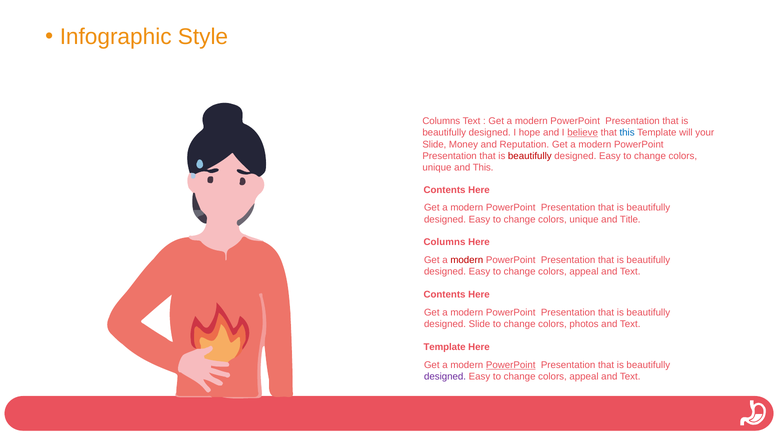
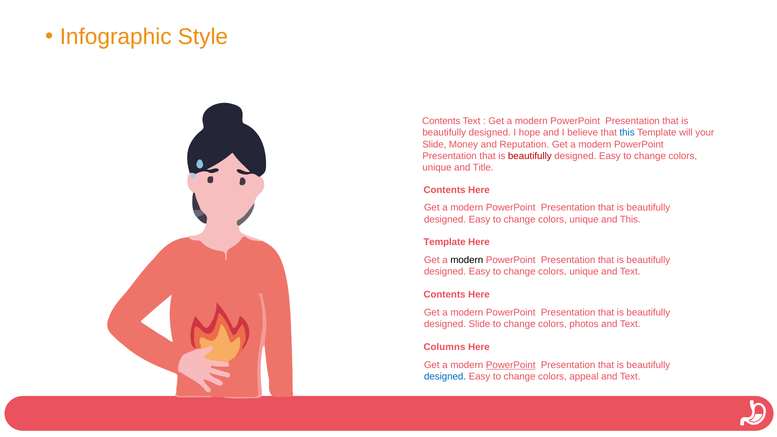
Columns at (441, 121): Columns -> Contents
believe underline: present -> none
and This: This -> Title
and Title: Title -> This
Columns at (444, 242): Columns -> Template
modern at (467, 260) colour: red -> black
appeal at (584, 272): appeal -> unique
Template at (445, 347): Template -> Columns
designed at (445, 377) colour: purple -> blue
